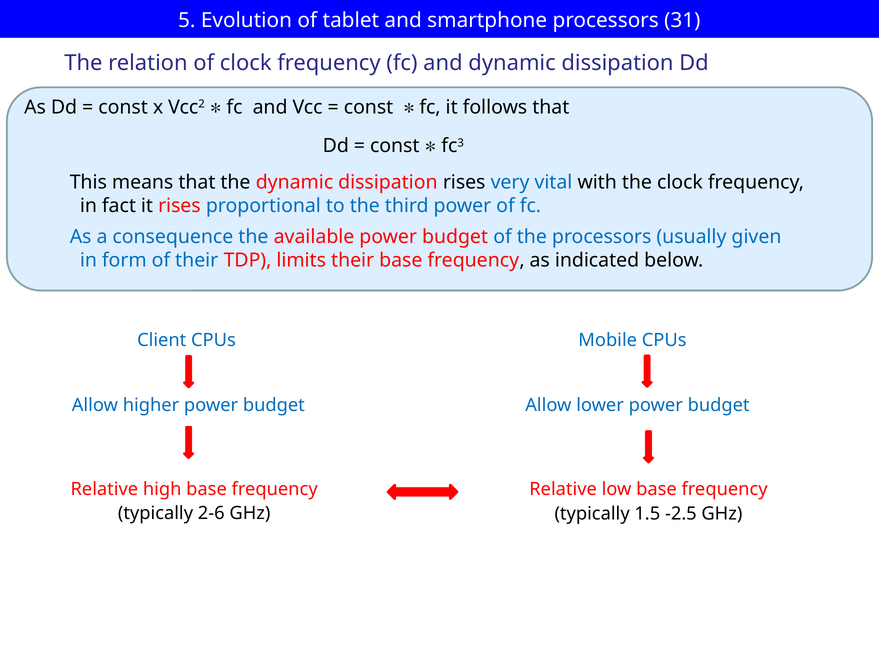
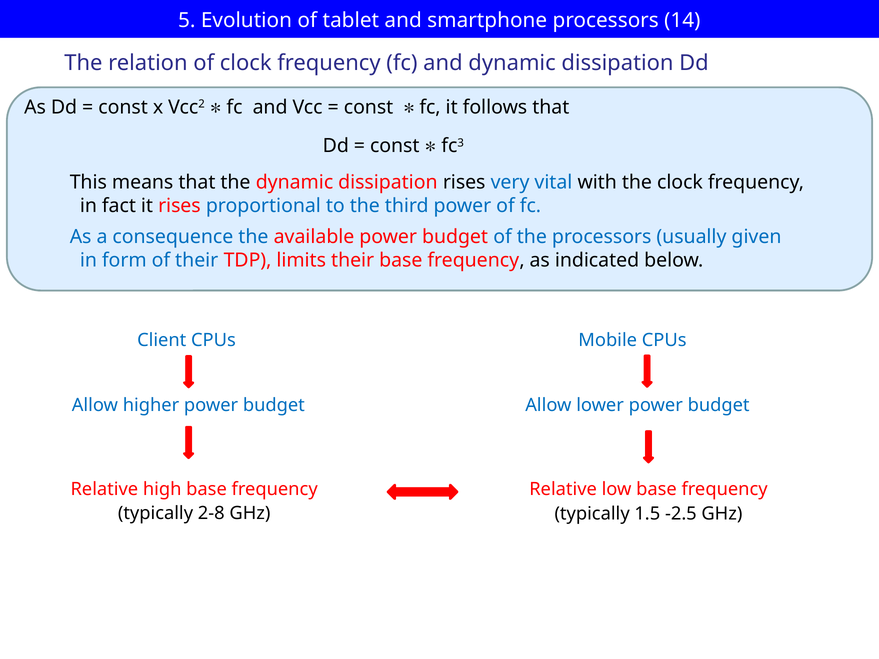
31: 31 -> 14
2-6: 2-6 -> 2-8
